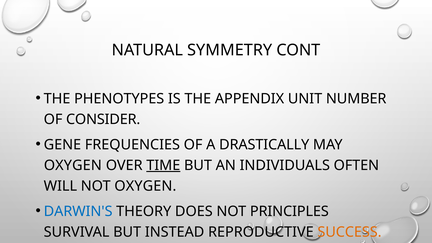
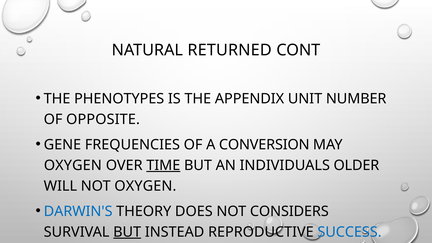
SYMMETRY: SYMMETRY -> RETURNED
CONSIDER: CONSIDER -> OPPOSITE
DRASTICALLY: DRASTICALLY -> CONVERSION
OFTEN: OFTEN -> OLDER
PRINCIPLES: PRINCIPLES -> CONSIDERS
BUT at (127, 232) underline: none -> present
SUCCESS colour: orange -> blue
